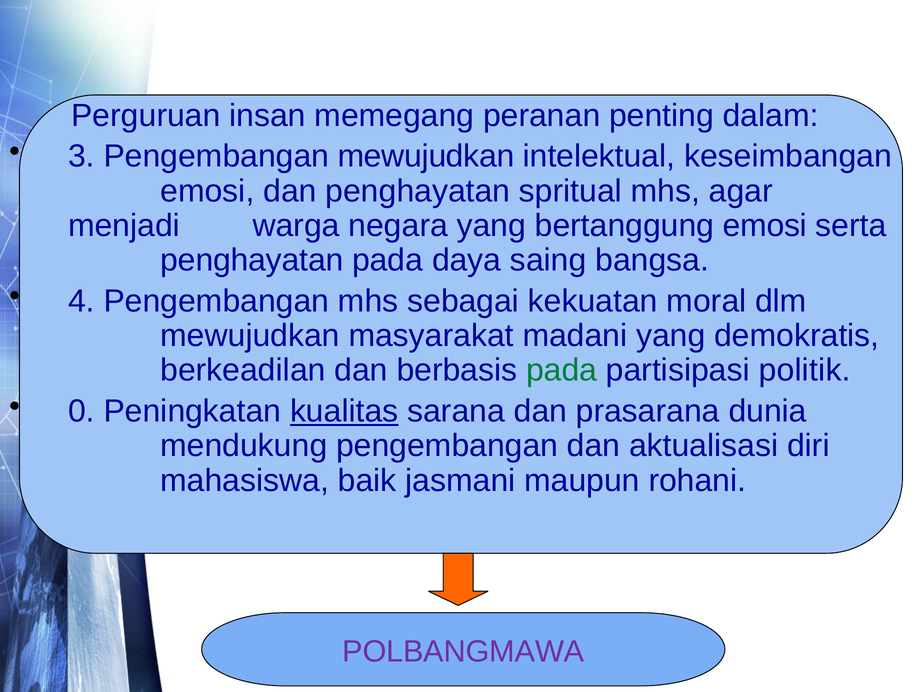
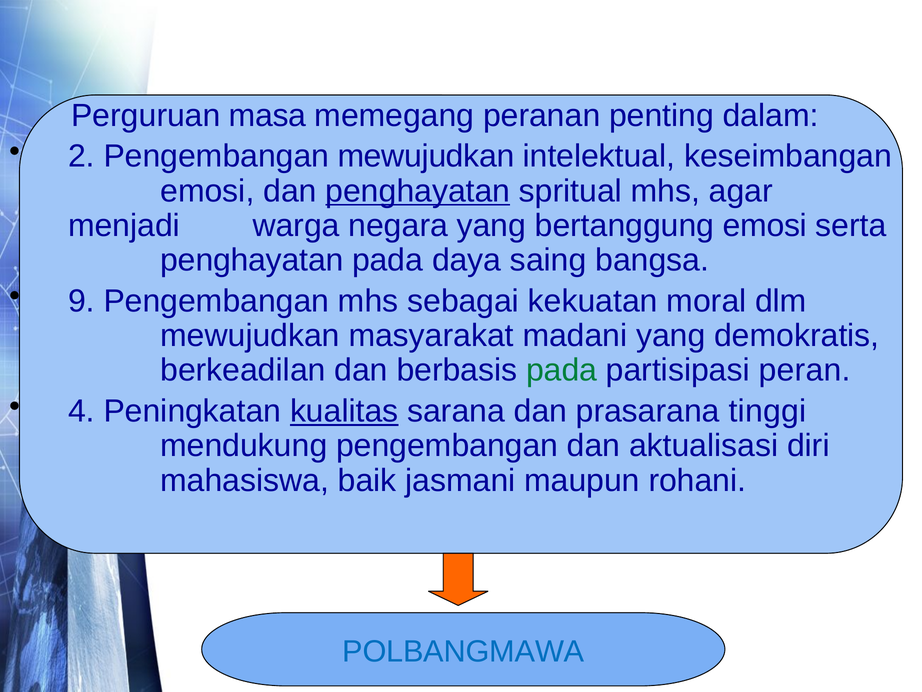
insan: insan -> masa
3: 3 -> 2
penghayatan at (418, 191) underline: none -> present
4: 4 -> 9
politik: politik -> peran
0: 0 -> 4
dunia: dunia -> tinggi
POLBANGMAWA colour: purple -> blue
